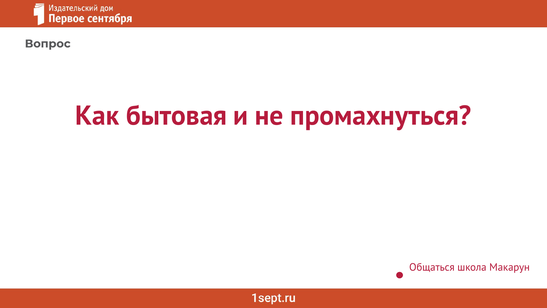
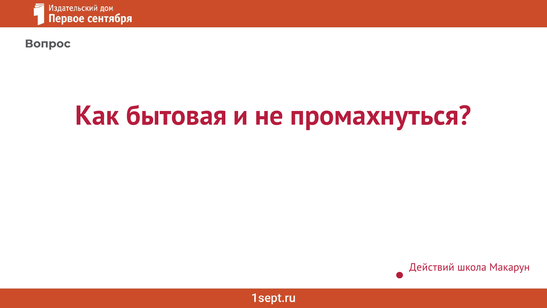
Общаться: Общаться -> Действий
